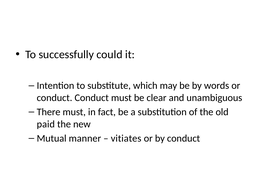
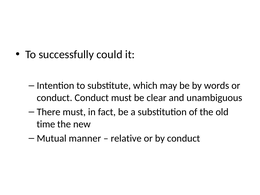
paid: paid -> time
vitiates: vitiates -> relative
